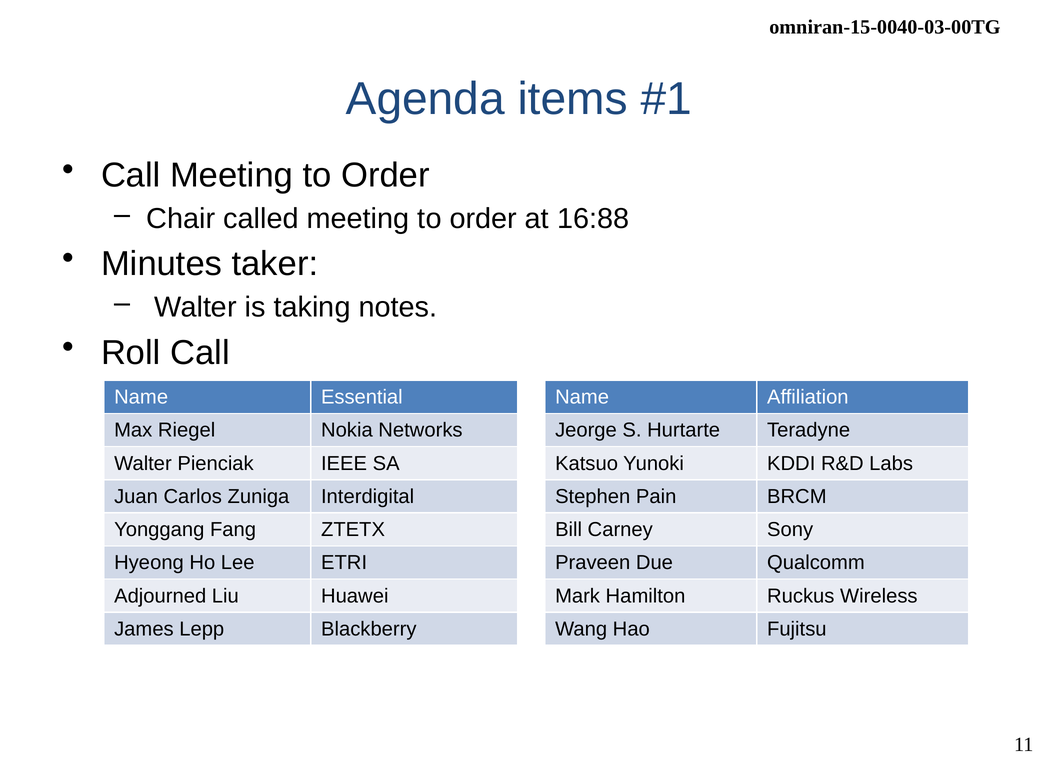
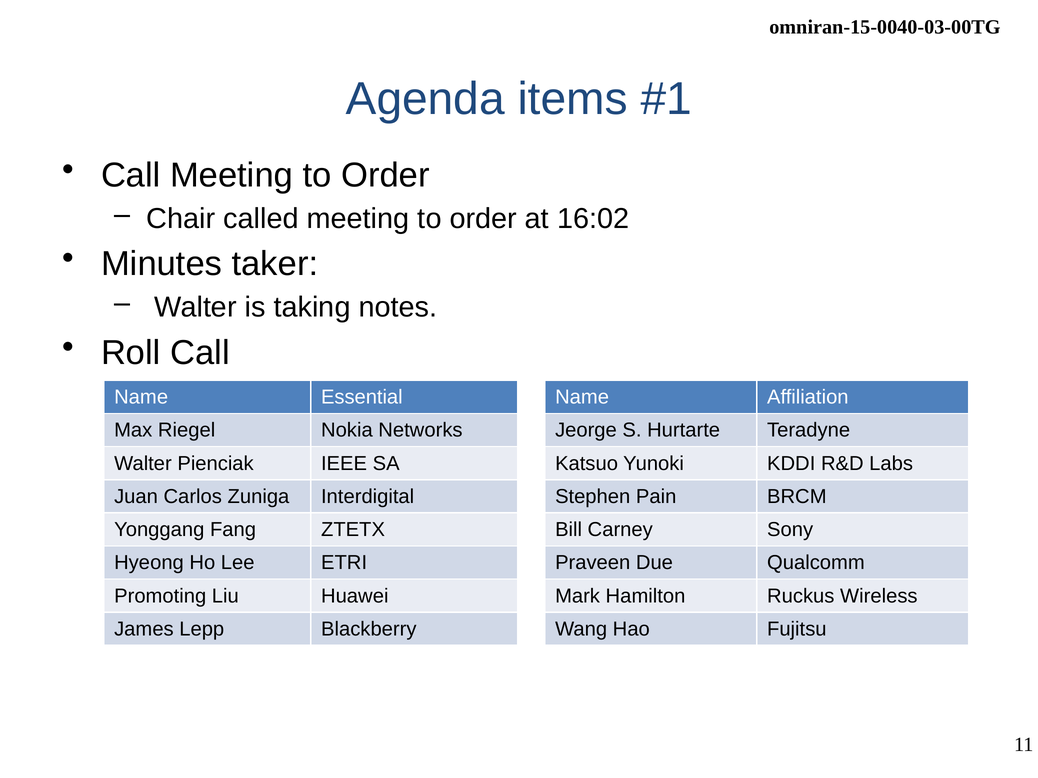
16:88: 16:88 -> 16:02
Adjourned: Adjourned -> Promoting
